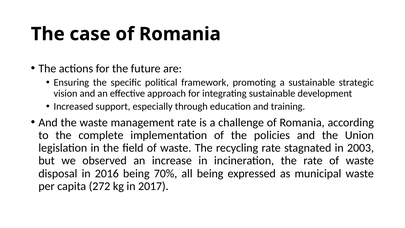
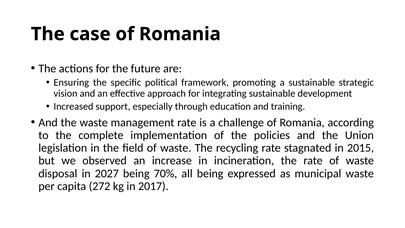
2003: 2003 -> 2015
2016: 2016 -> 2027
